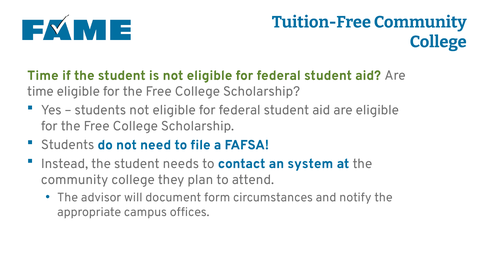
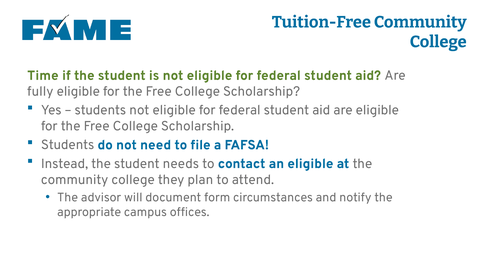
time at (40, 92): time -> fully
an system: system -> eligible
